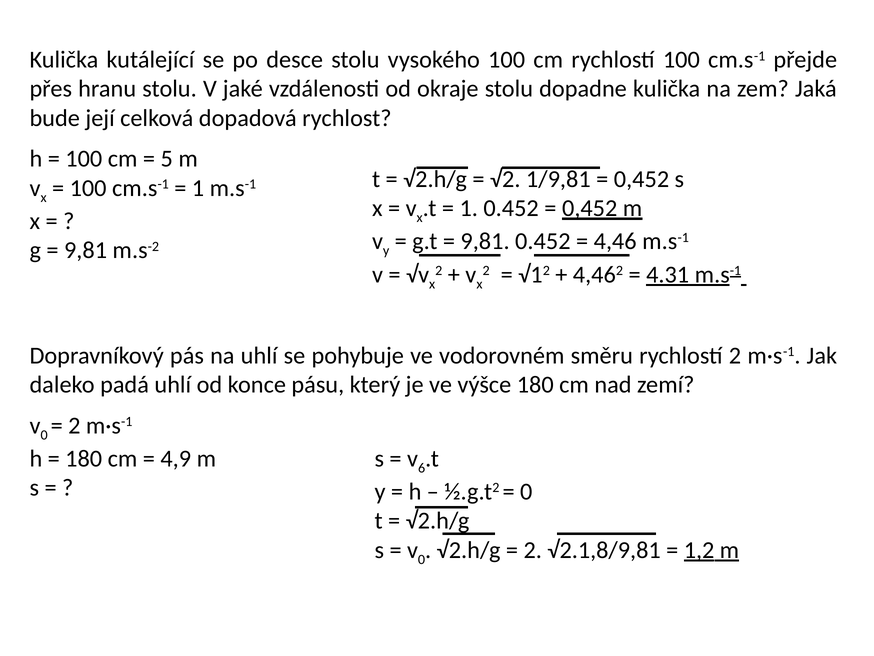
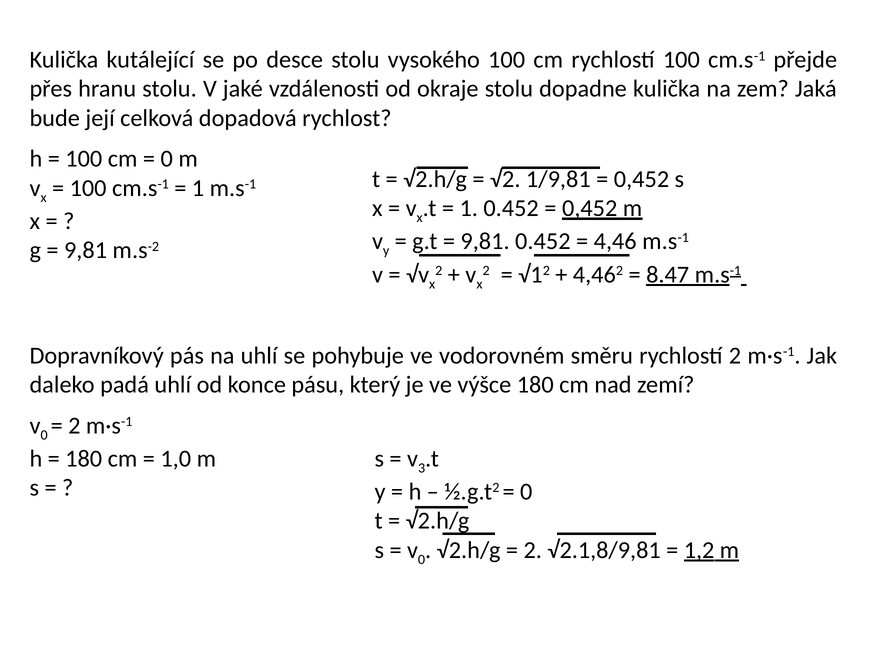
5 at (167, 159): 5 -> 0
4.31: 4.31 -> 8.47
6: 6 -> 3
4,9: 4,9 -> 1,0
